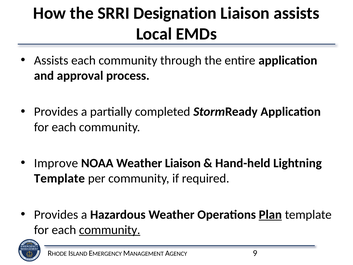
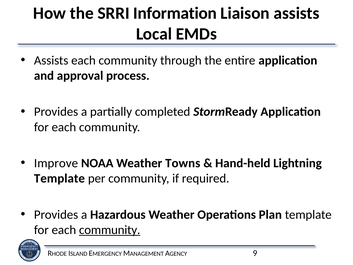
Designation: Designation -> Information
Weather Liaison: Liaison -> Towns
Plan underline: present -> none
